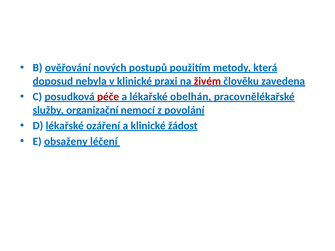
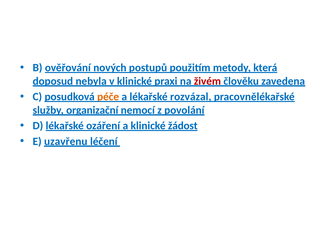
péče colour: red -> orange
obelhán: obelhán -> rozvázal
obsaženy: obsaženy -> uzavřenu
